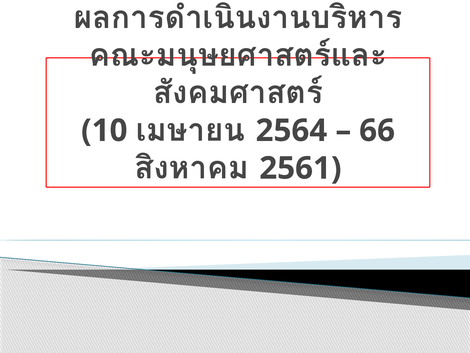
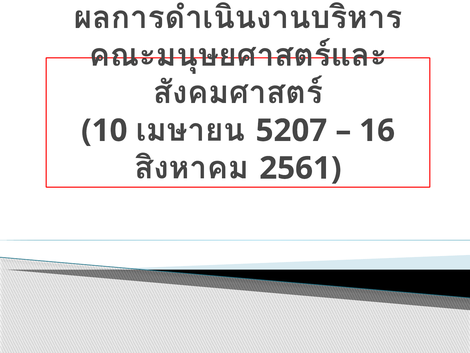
2564: 2564 -> 5207
66: 66 -> 16
